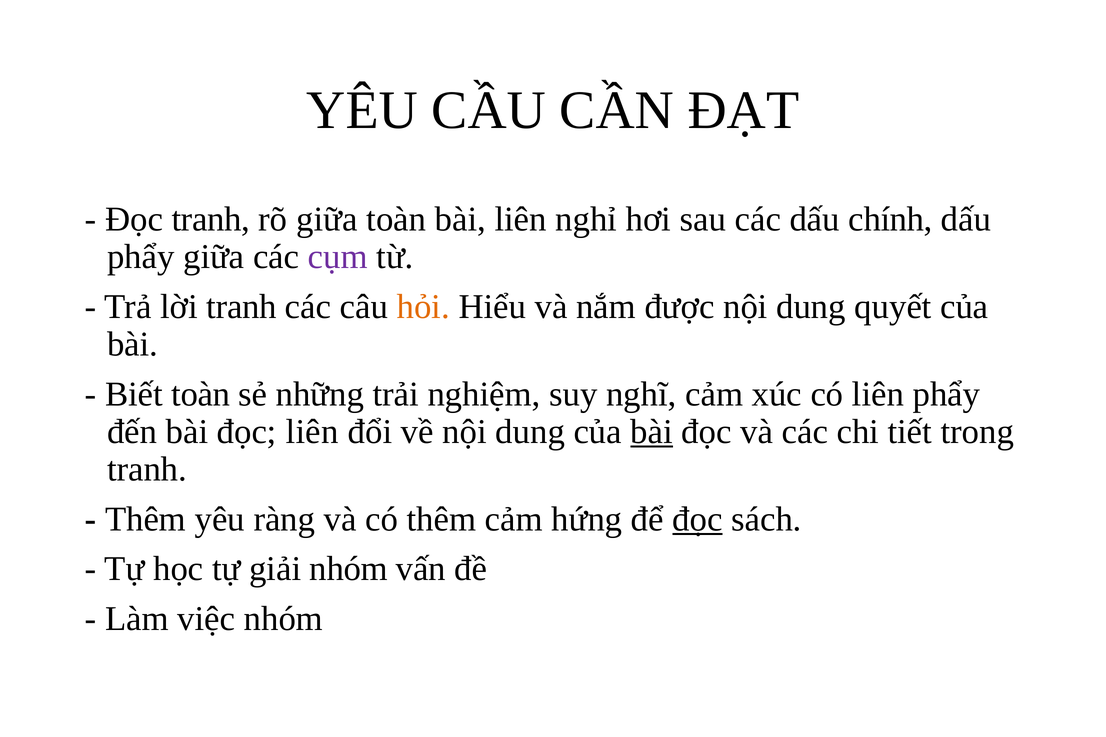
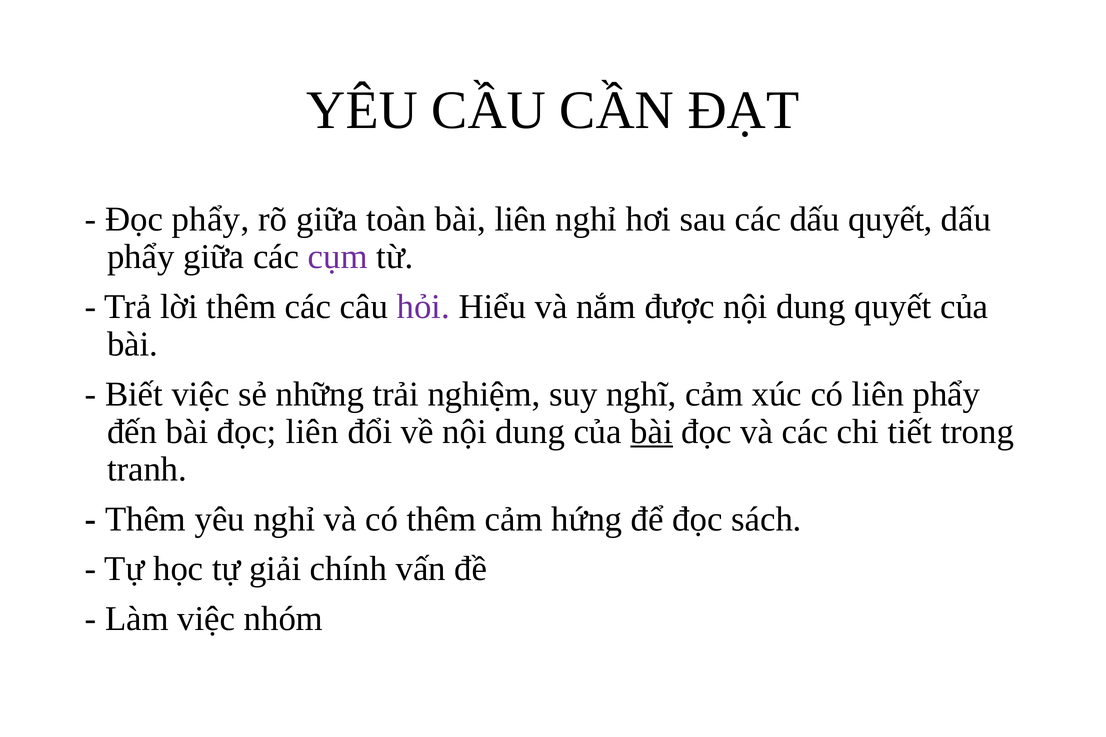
Đọc tranh: tranh -> phẩy
dấu chính: chính -> quyết
lời tranh: tranh -> thêm
hỏi colour: orange -> purple
Biết toàn: toàn -> việc
yêu ràng: ràng -> nghỉ
đọc at (698, 519) underline: present -> none
giải nhóm: nhóm -> chính
